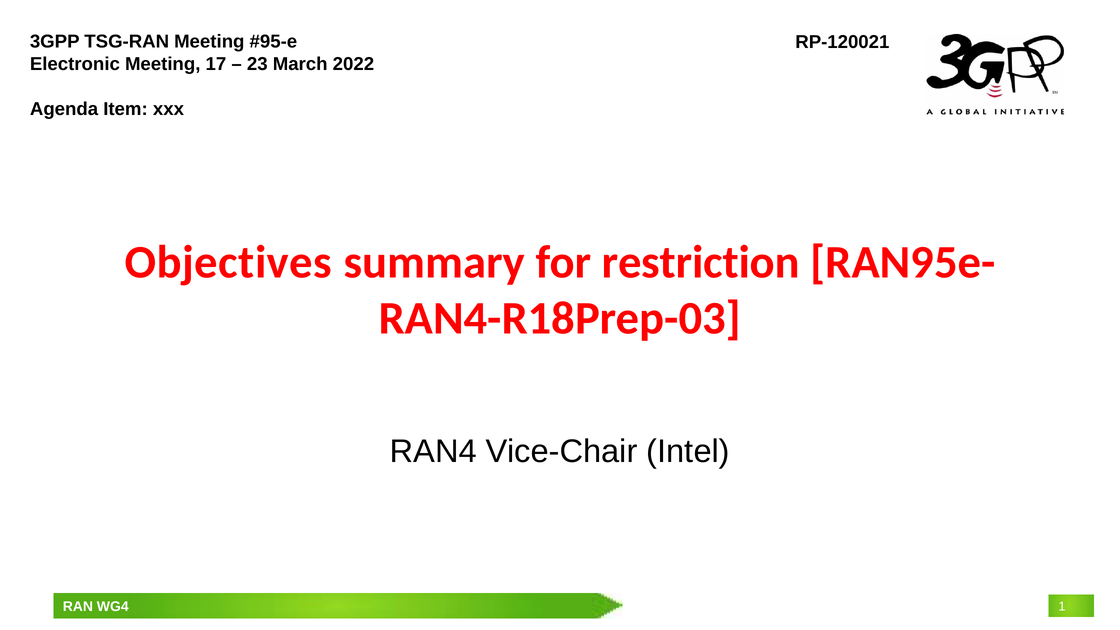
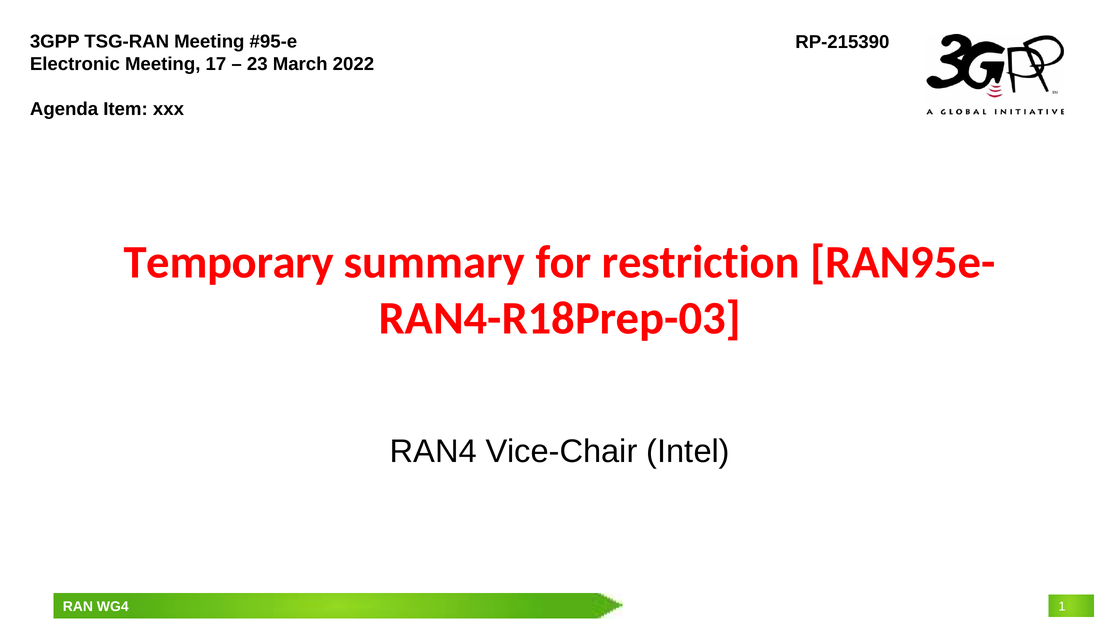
RP-120021: RP-120021 -> RP-215390
Objectives: Objectives -> Temporary
